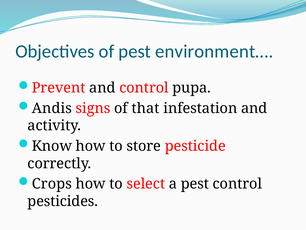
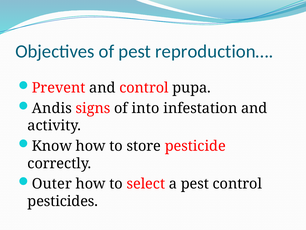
environment…: environment… -> reproduction…
that: that -> into
Crops: Crops -> Outer
